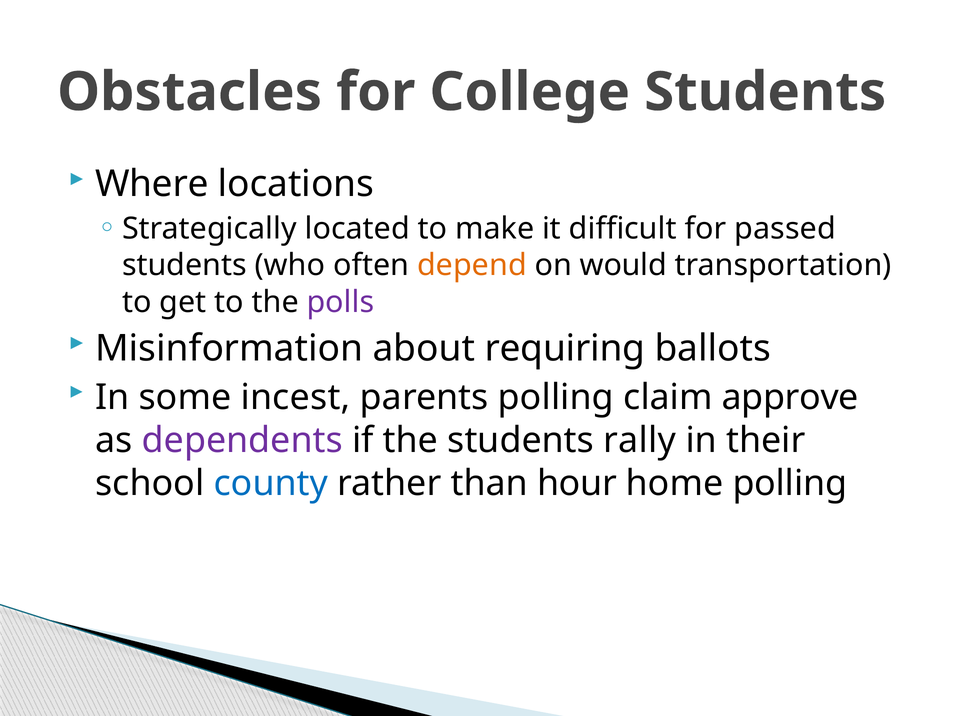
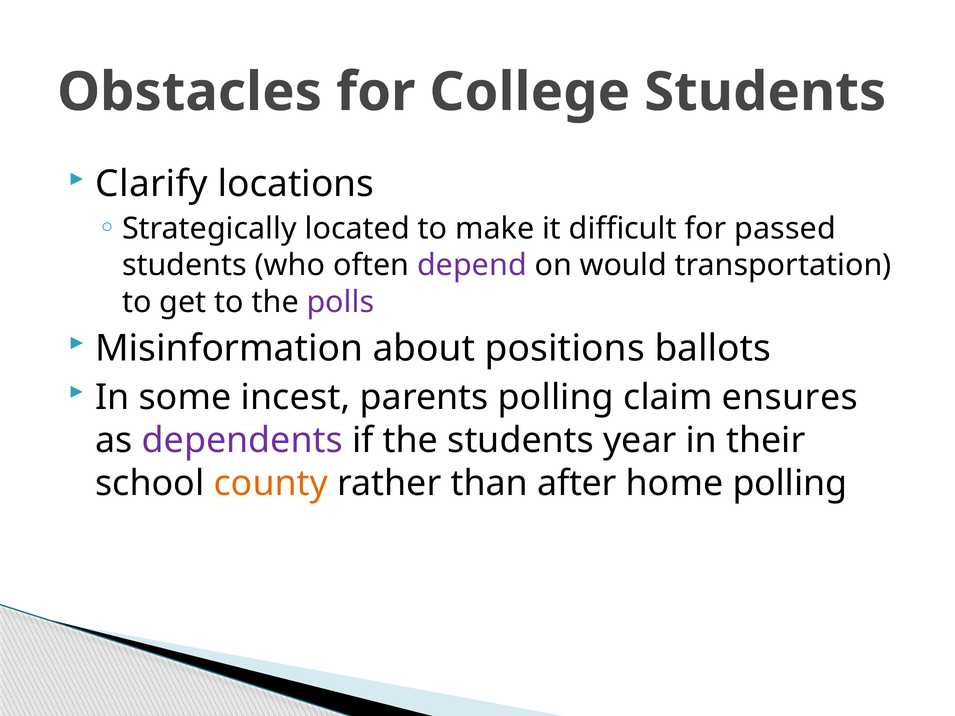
Where: Where -> Clarify
depend colour: orange -> purple
requiring: requiring -> positions
approve: approve -> ensures
rally: rally -> year
county colour: blue -> orange
hour: hour -> after
